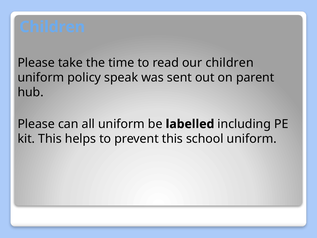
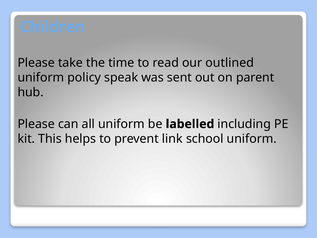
our children: children -> outlined
prevent this: this -> link
